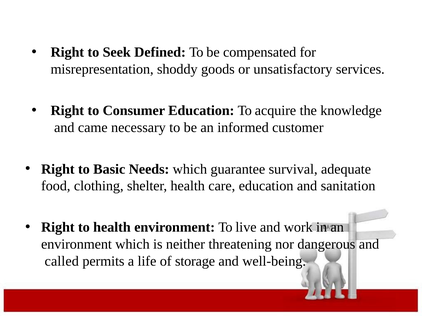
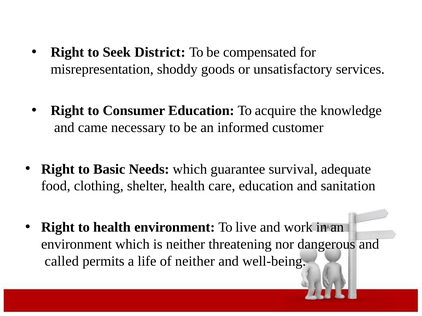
Defined: Defined -> District
of storage: storage -> neither
